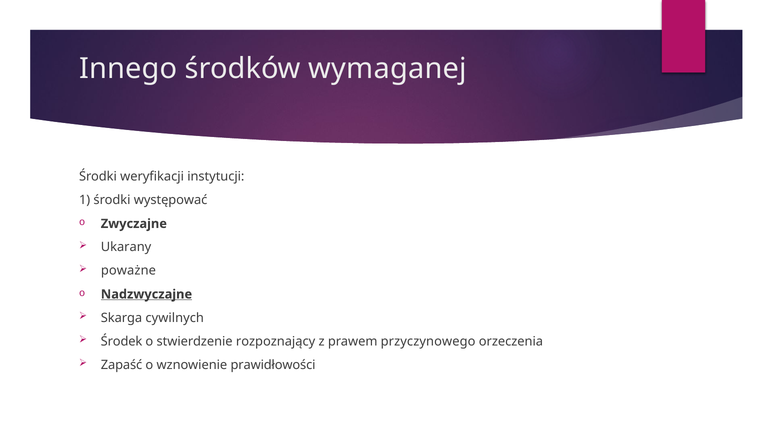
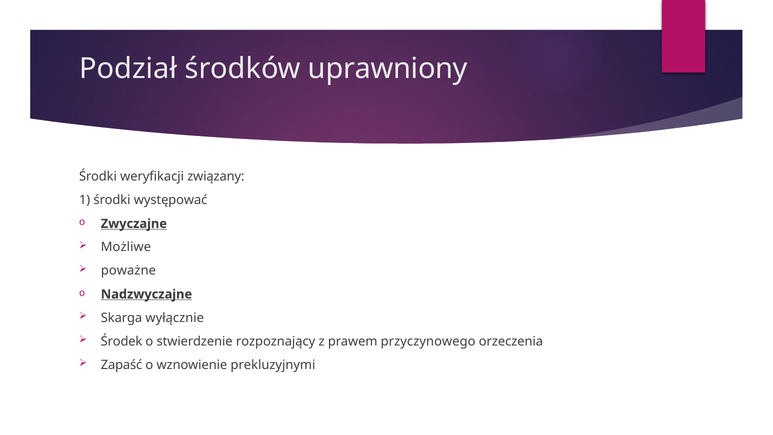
Innego: Innego -> Podział
wymaganej: wymaganej -> uprawniony
instytucji: instytucji -> związany
Zwyczajne underline: none -> present
Ukarany: Ukarany -> Możliwe
cywilnych: cywilnych -> wyłącznie
prawidłowości: prawidłowości -> prekluzyjnymi
